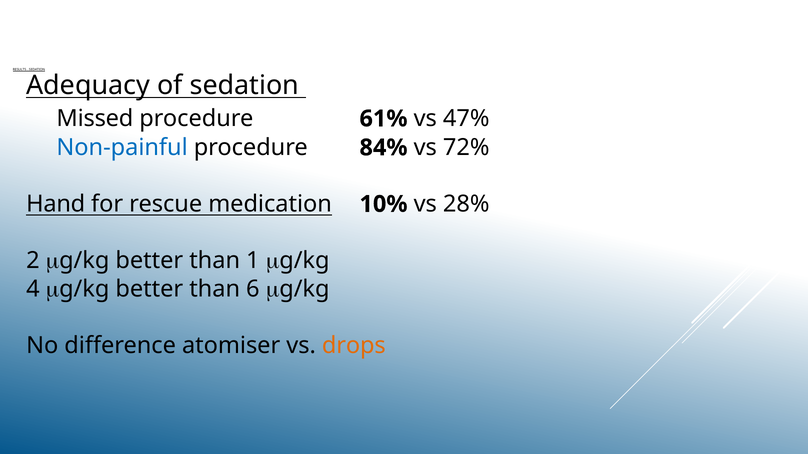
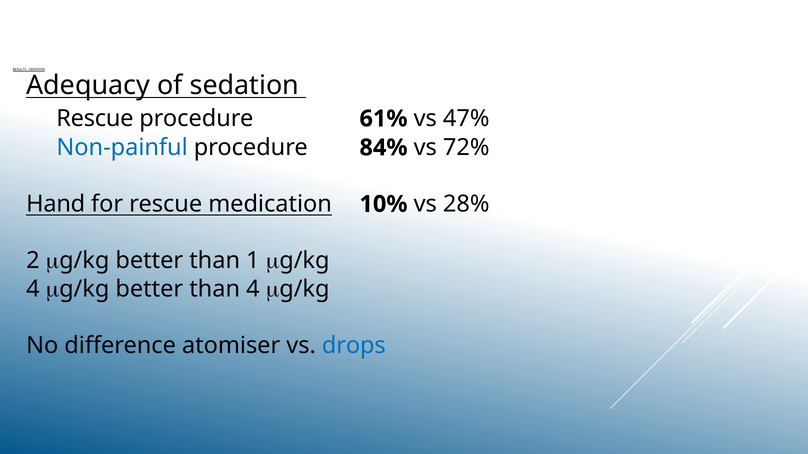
Missed at (95, 119): Missed -> Rescue
than 6: 6 -> 4
drops colour: orange -> blue
